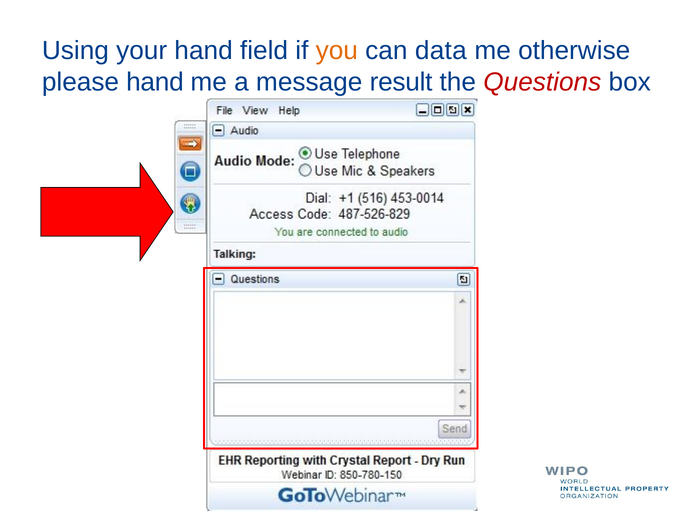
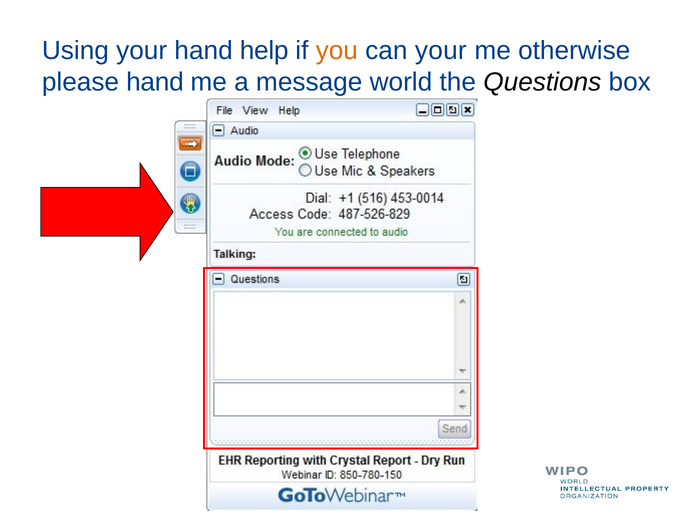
field: field -> help
can data: data -> your
result: result -> world
Questions colour: red -> black
